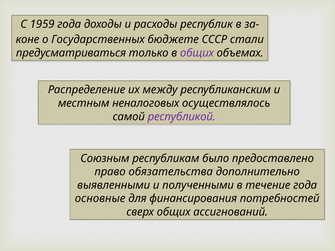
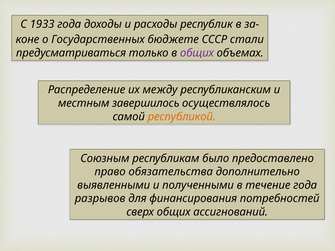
1959: 1959 -> 1933
неналоговых: неналоговых -> завершилось
республикой colour: purple -> orange
основные: основные -> разрывов
